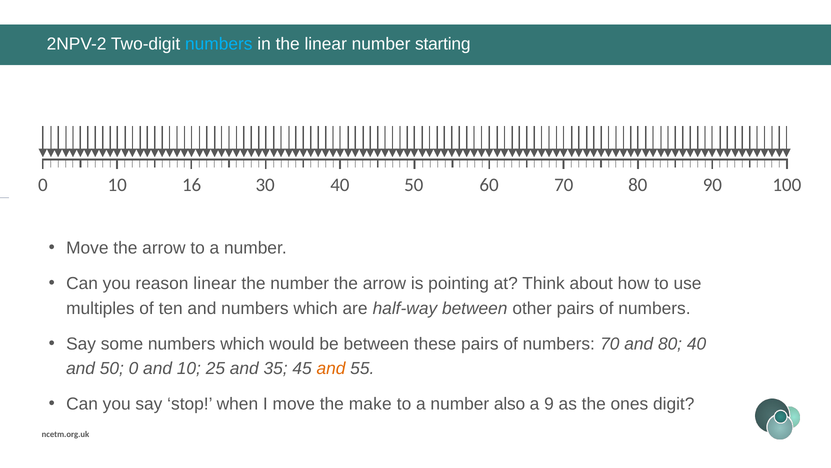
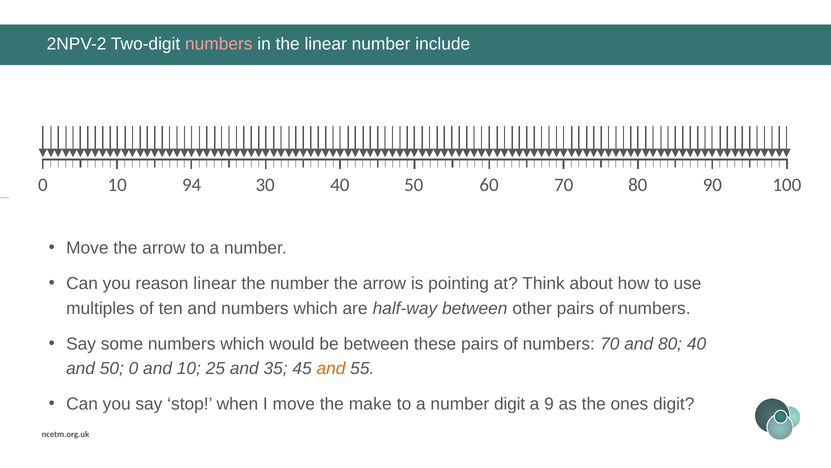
numbers at (219, 44) colour: light blue -> pink
starting: starting -> include
16: 16 -> 94
number also: also -> digit
